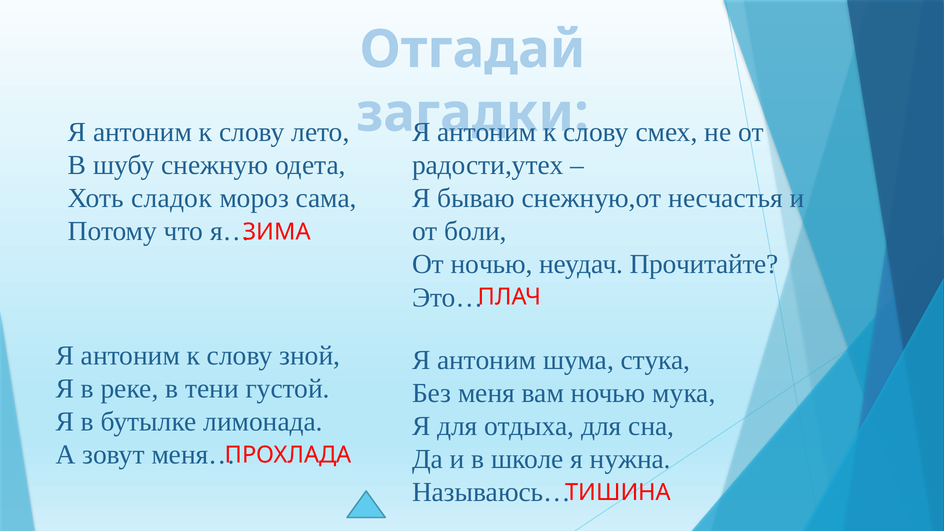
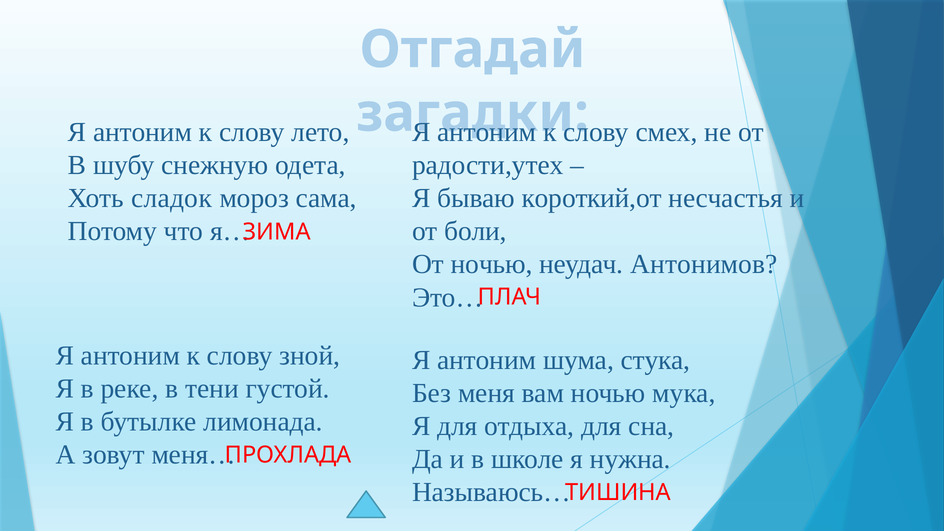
снежную,от: снежную,от -> короткий,от
Прочитайте: Прочитайте -> Антонимов
